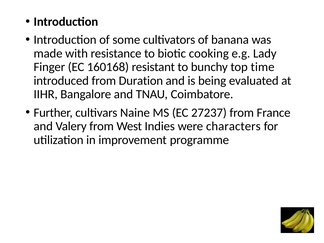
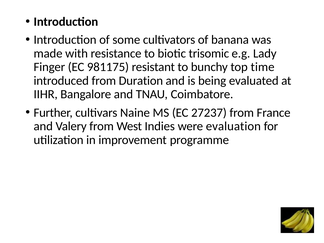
cooking: cooking -> trisomic
160168: 160168 -> 981175
characters: characters -> evaluation
